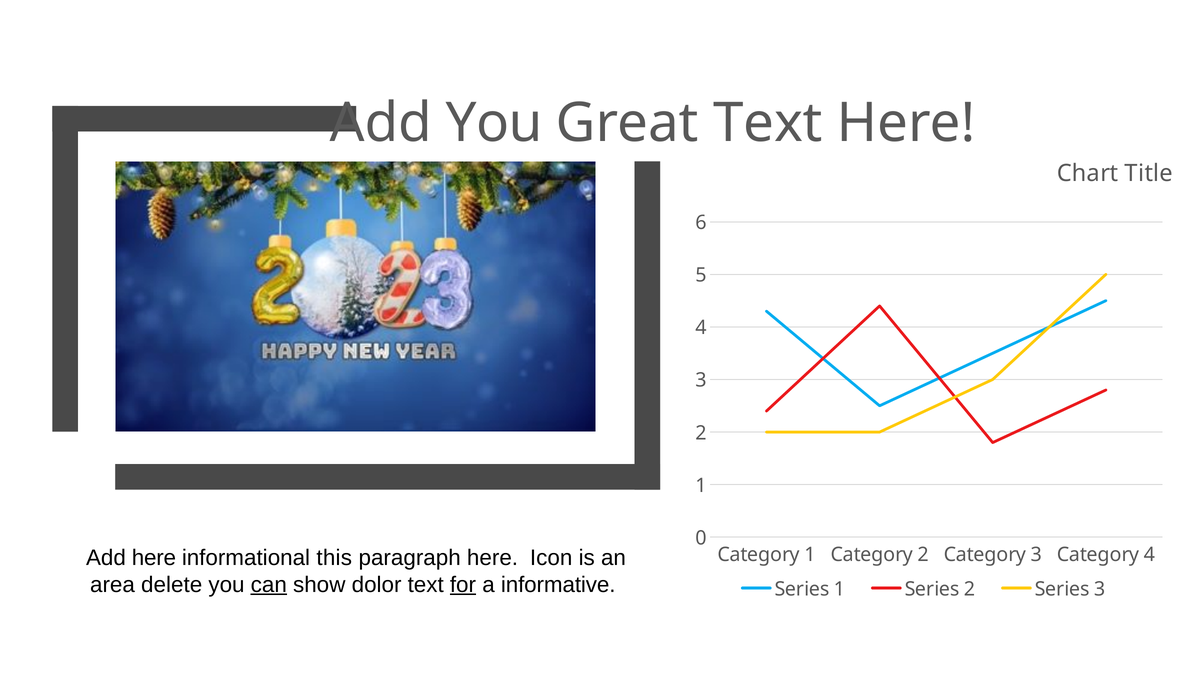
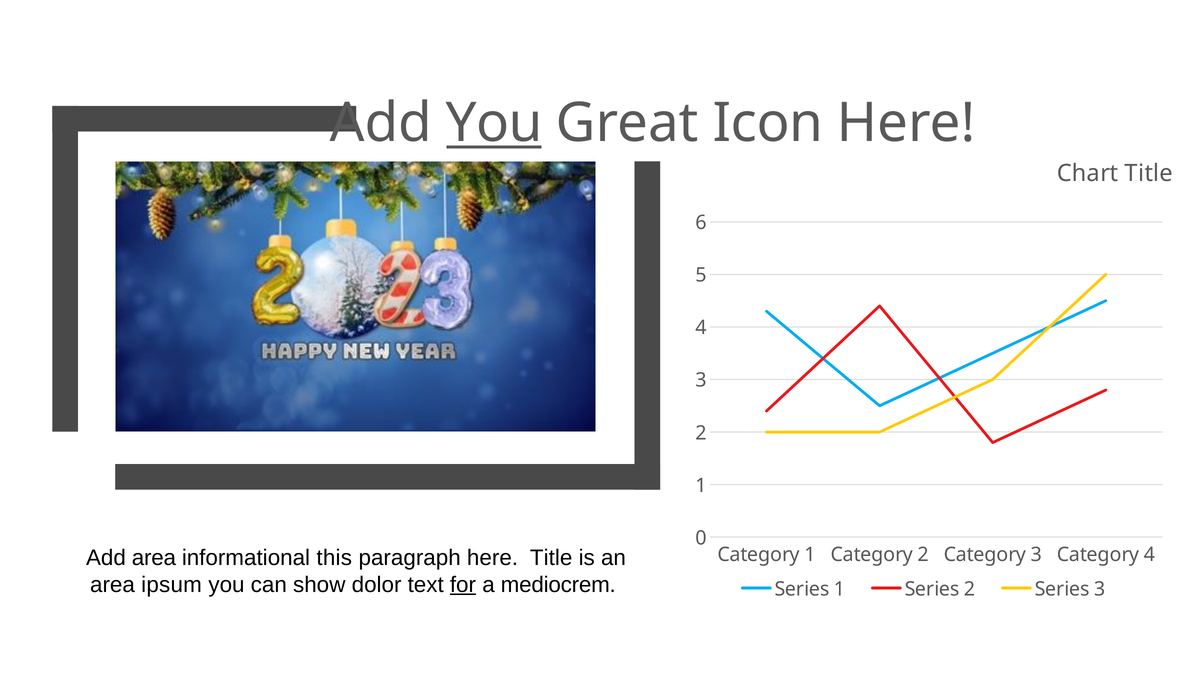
You at (494, 123) underline: none -> present
Great Text: Text -> Icon
Add here: here -> area
here Icon: Icon -> Title
delete: delete -> ipsum
can underline: present -> none
informative: informative -> mediocrem
